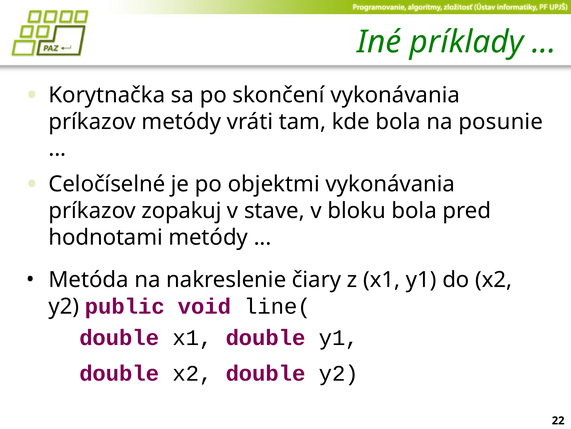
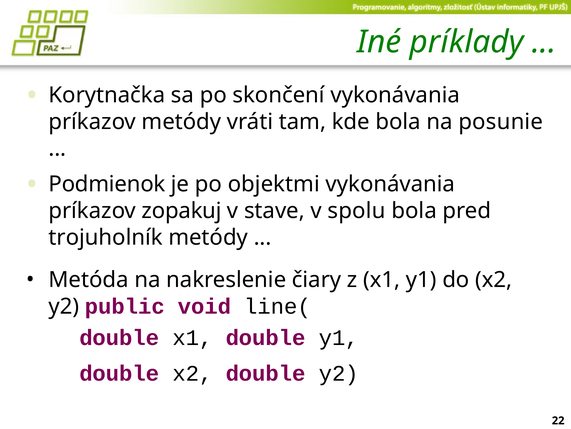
Celočíselné: Celočíselné -> Podmienok
bloku: bloku -> spolu
hodnotami: hodnotami -> trojuholník
